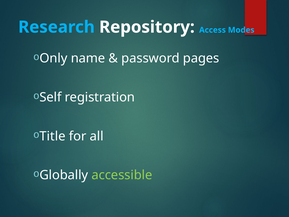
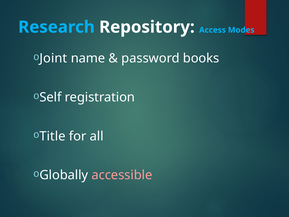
Only: Only -> Joint
pages: pages -> books
accessible colour: light green -> pink
